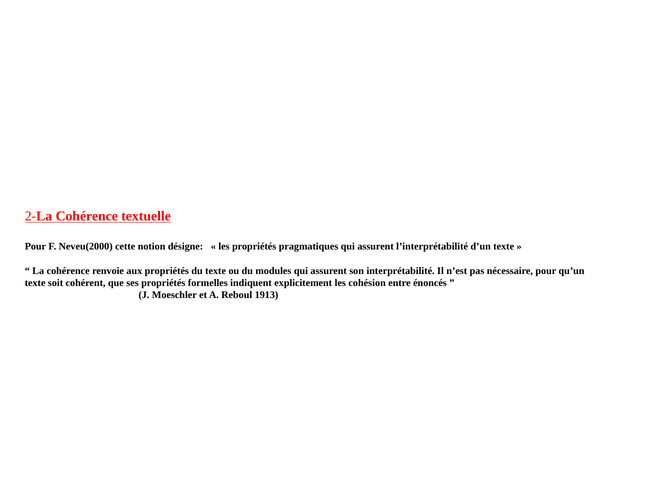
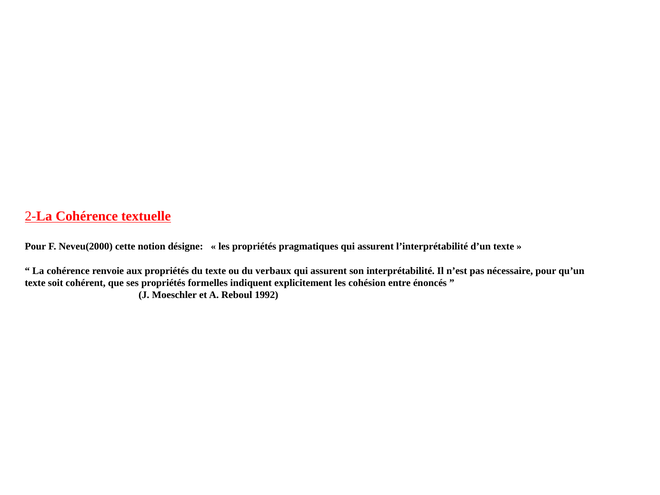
modules: modules -> verbaux
1913: 1913 -> 1992
